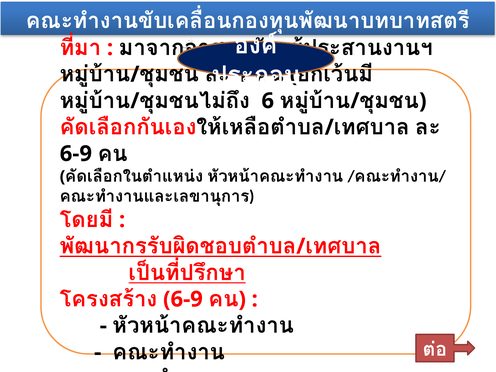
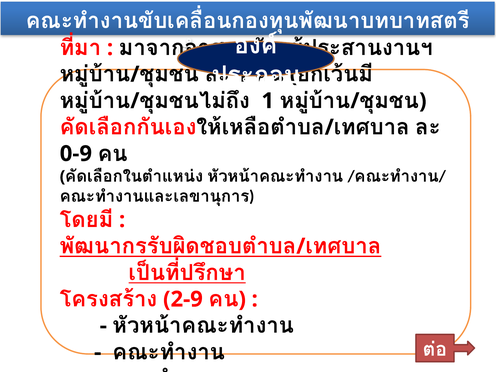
6 at (268, 101): 6 -> 1
6-9 at (76, 154): 6-9 -> 0-9
6-9 at (183, 299): 6-9 -> 2-9
